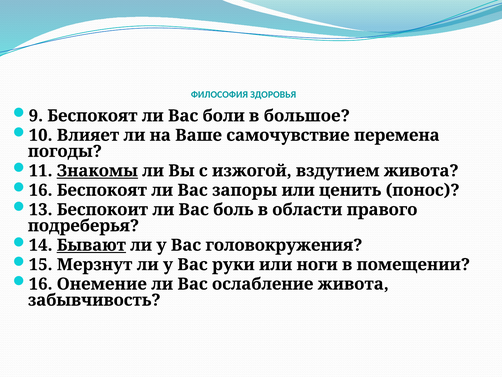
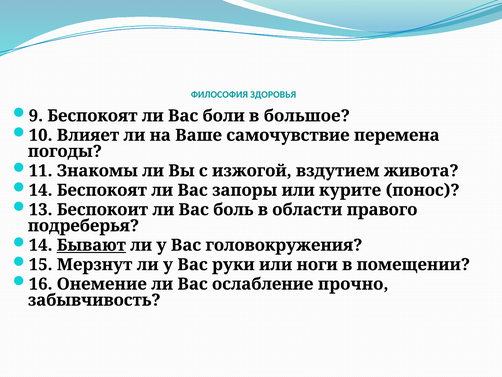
Знакомы underline: present -> none
16 at (41, 190): 16 -> 14
ценить: ценить -> курите
ослабление живота: живота -> прочно
